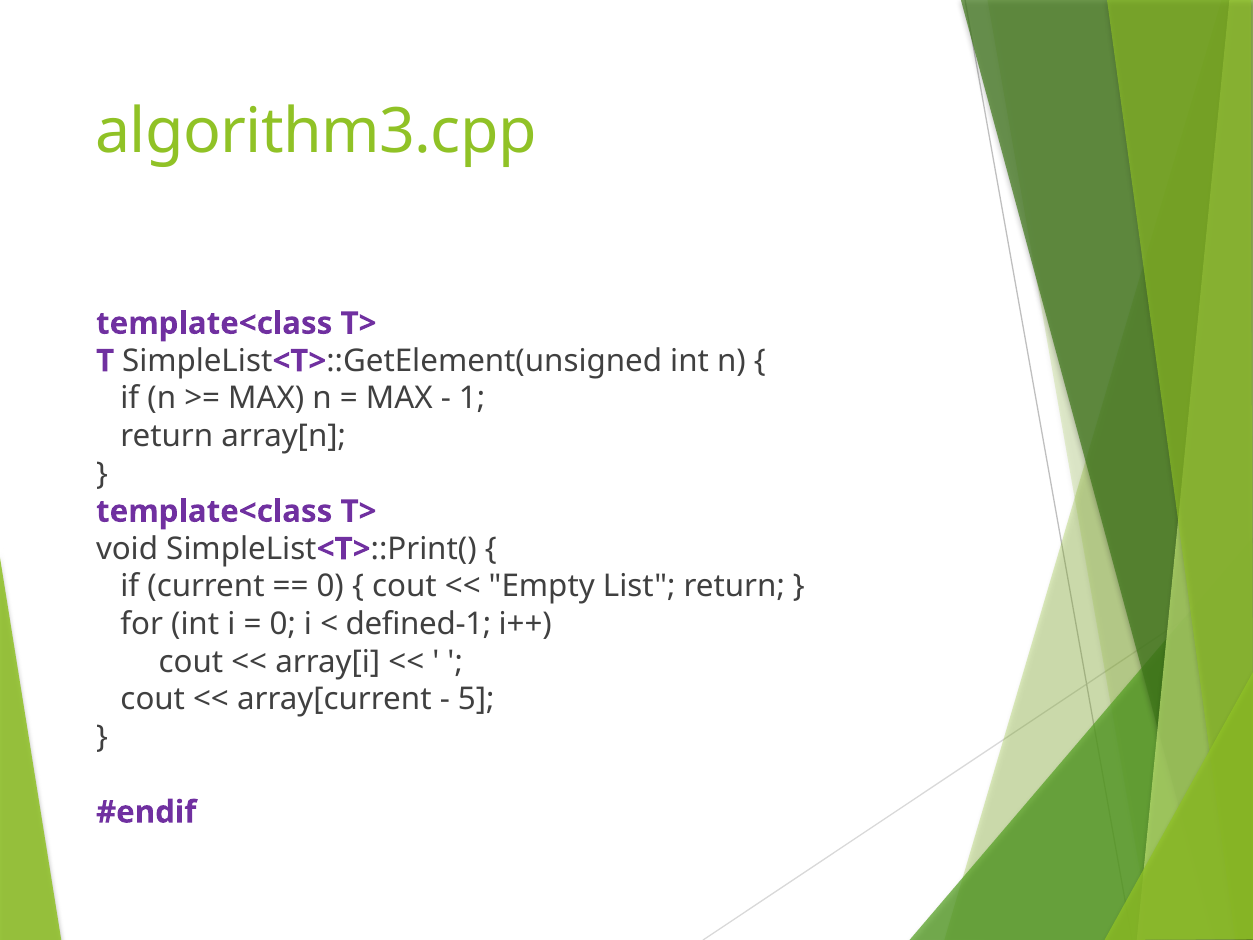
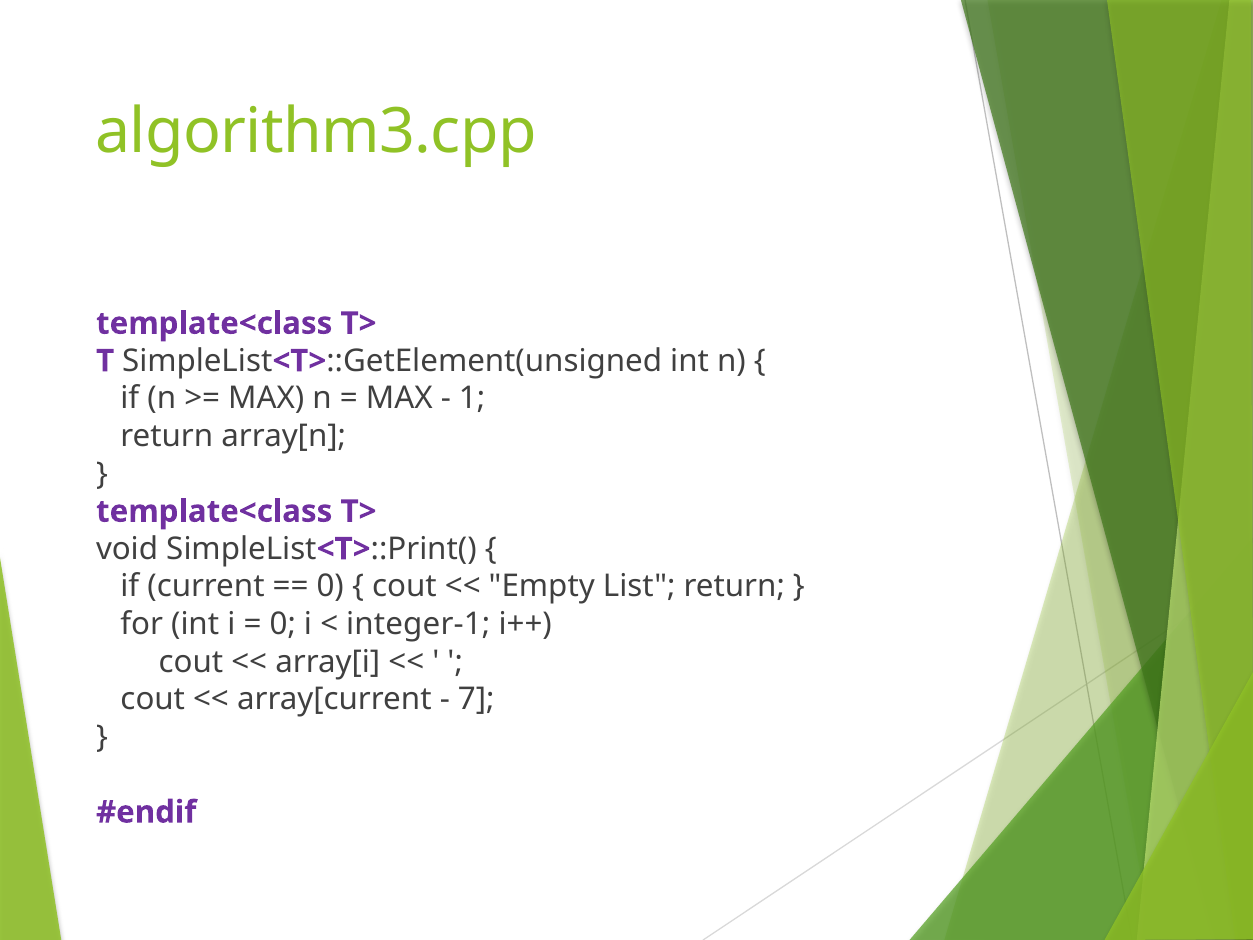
defined-1: defined-1 -> integer-1
5: 5 -> 7
